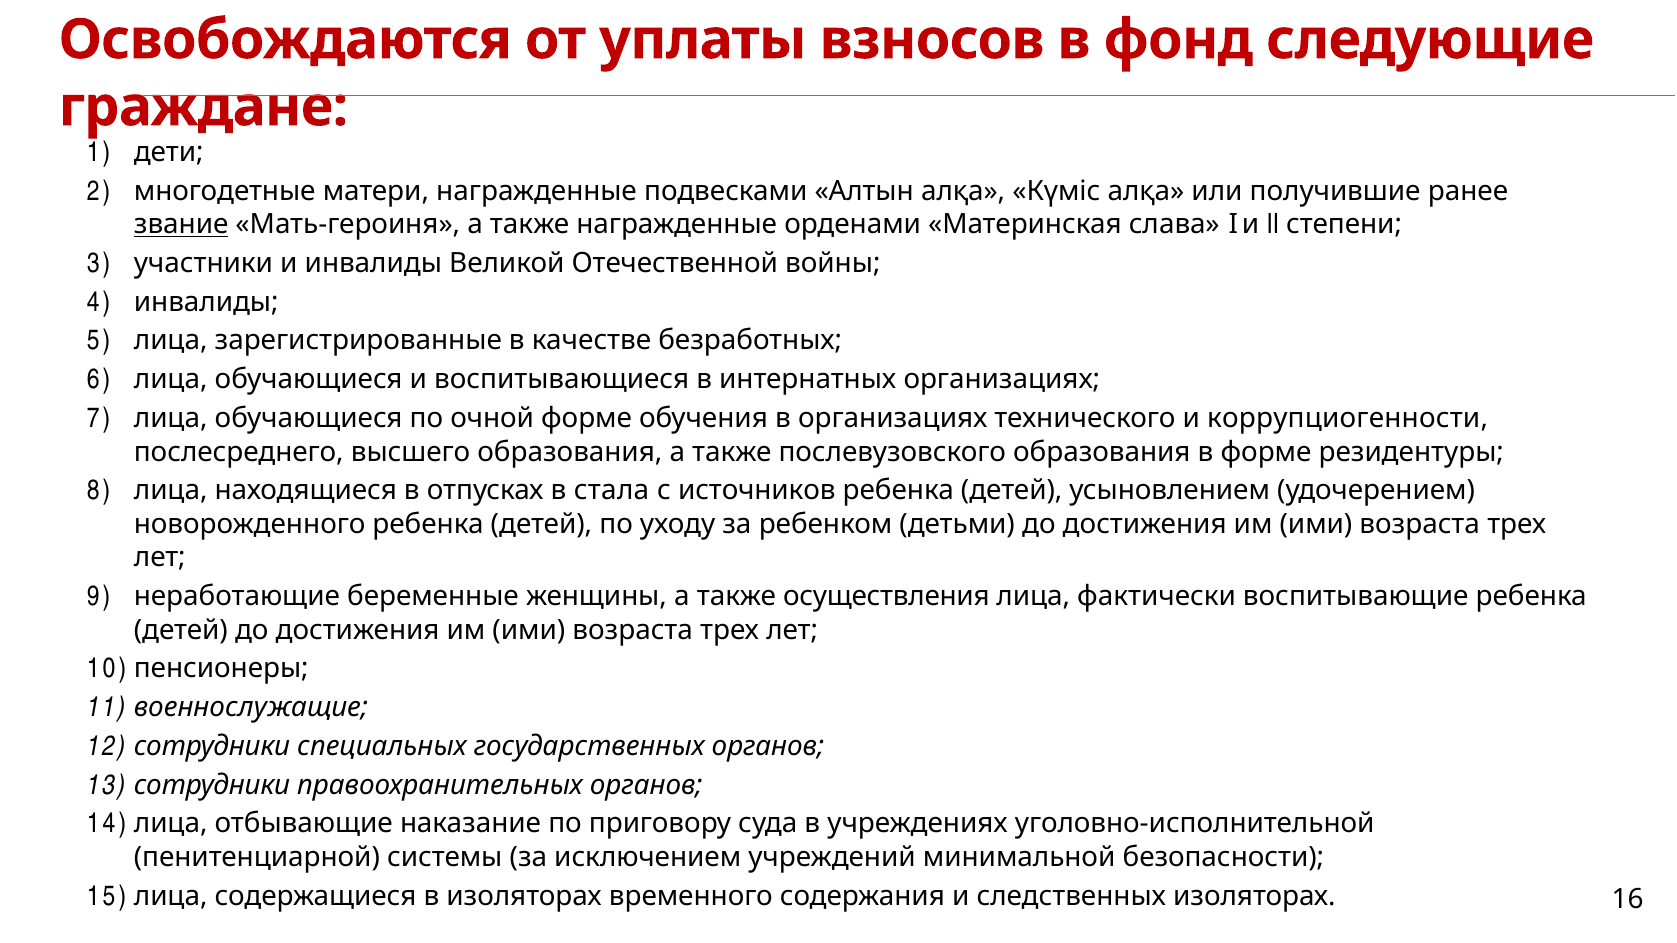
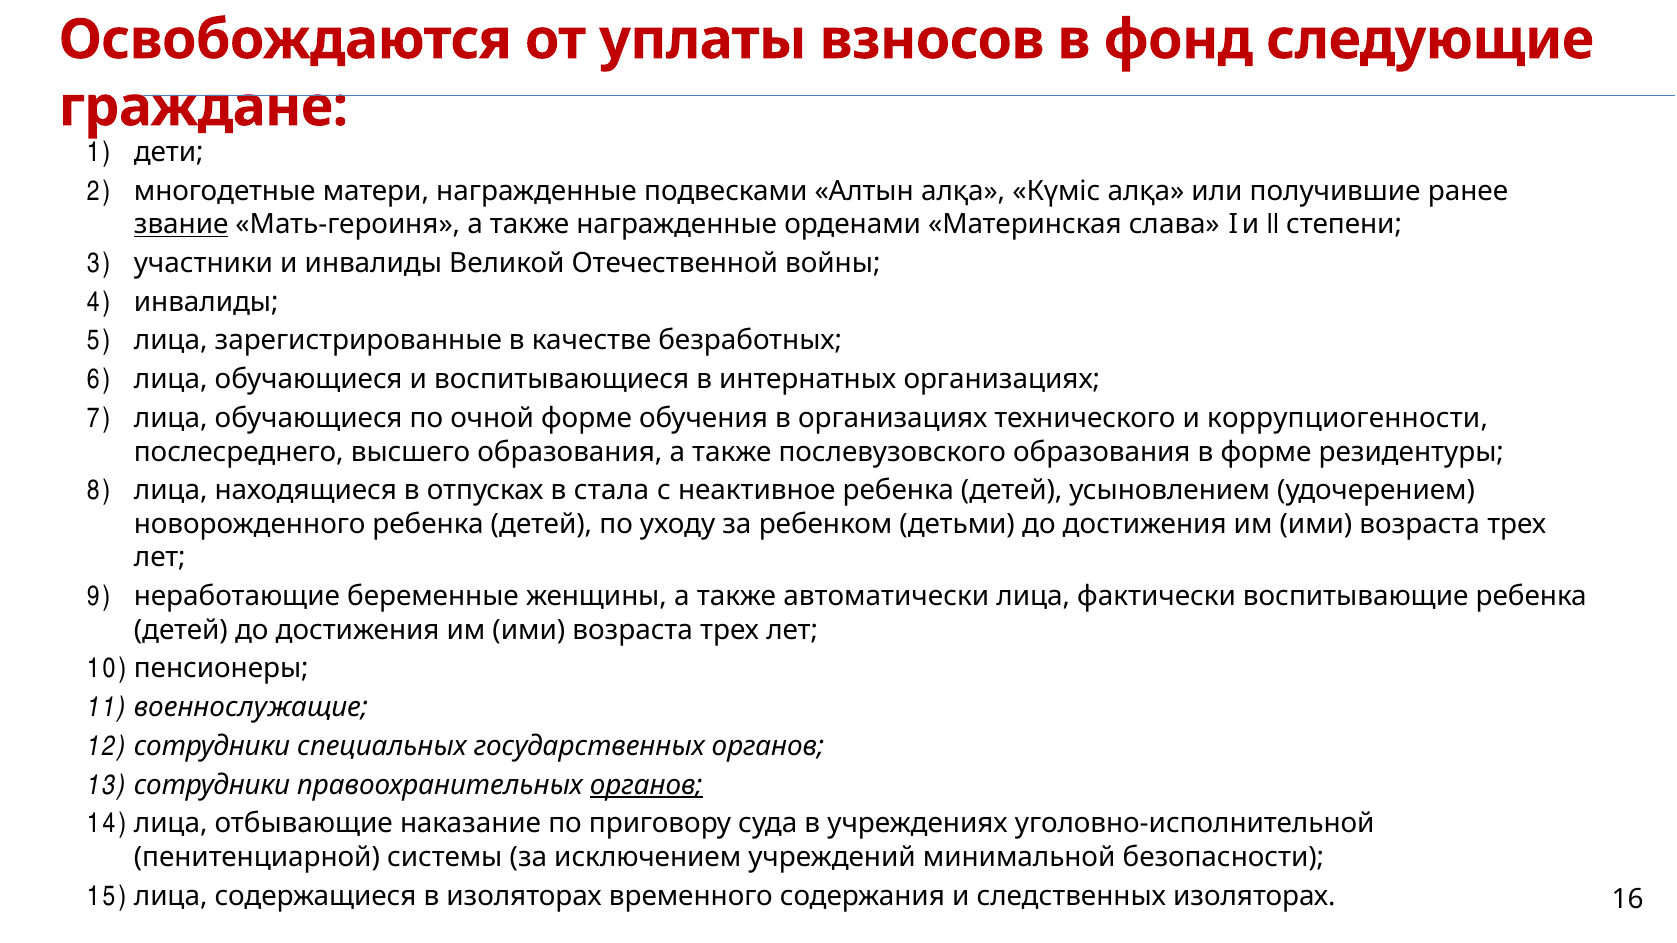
источников: источников -> неактивное
осуществления: осуществления -> автоматически
органов at (646, 785) underline: none -> present
